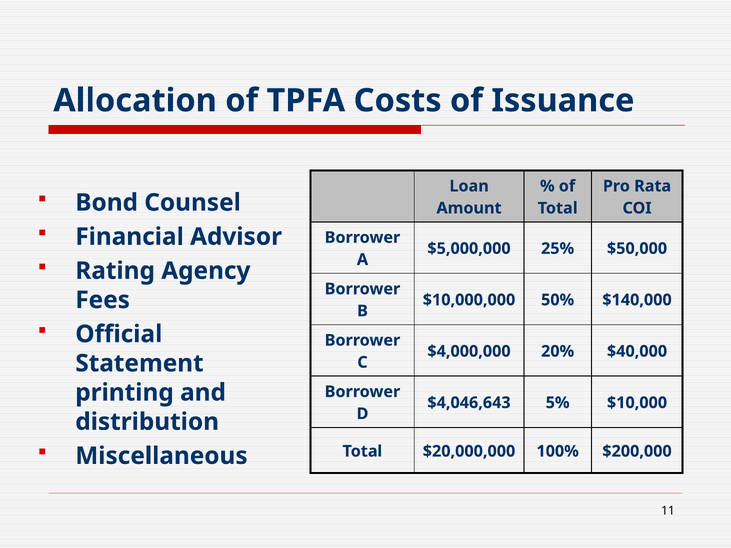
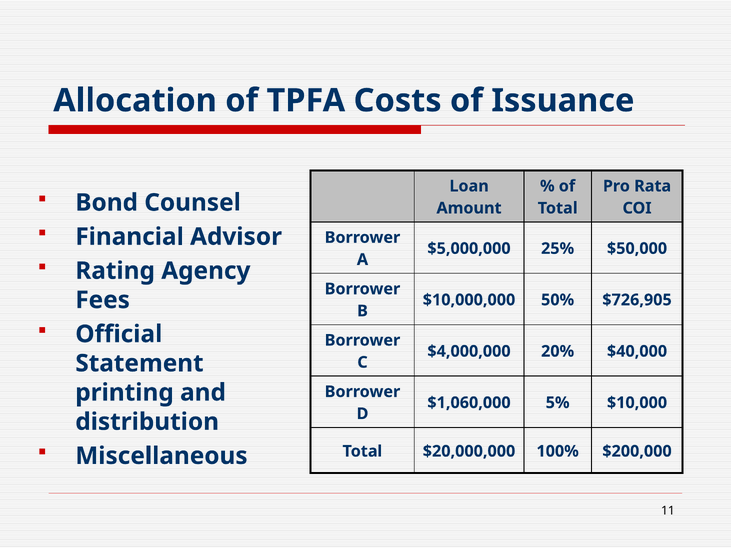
$140,000: $140,000 -> $726,905
$4,046,643: $4,046,643 -> $1,060,000
